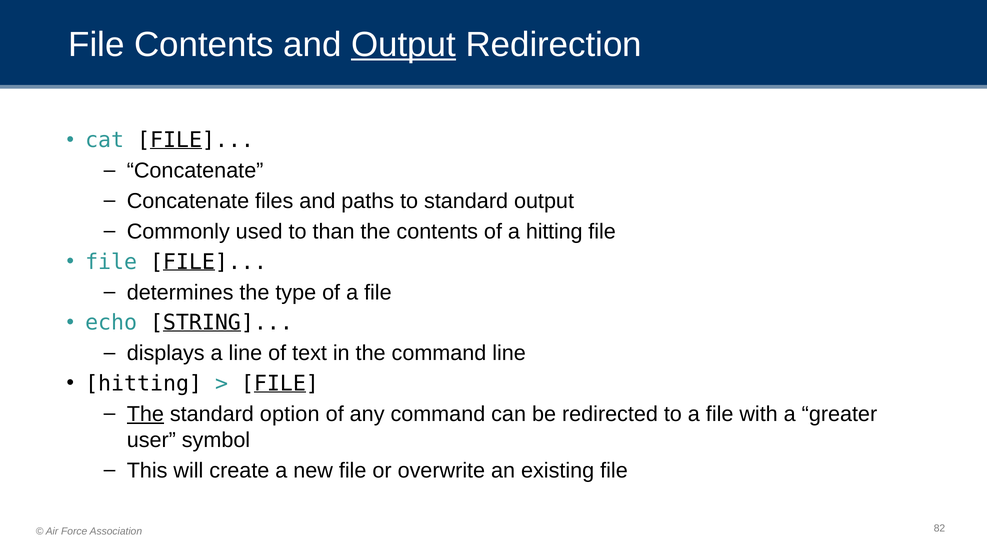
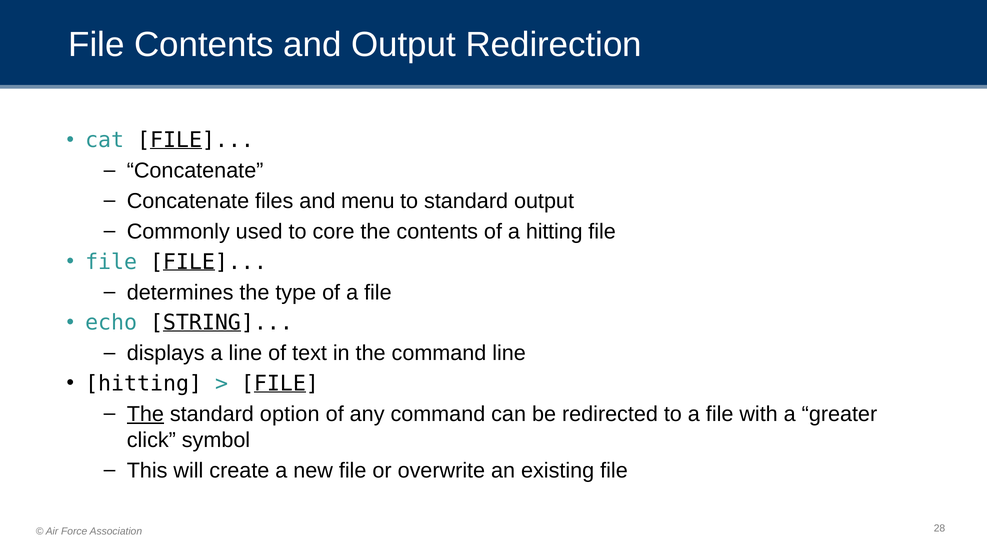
Output at (404, 45) underline: present -> none
paths: paths -> menu
than: than -> core
user: user -> click
82: 82 -> 28
